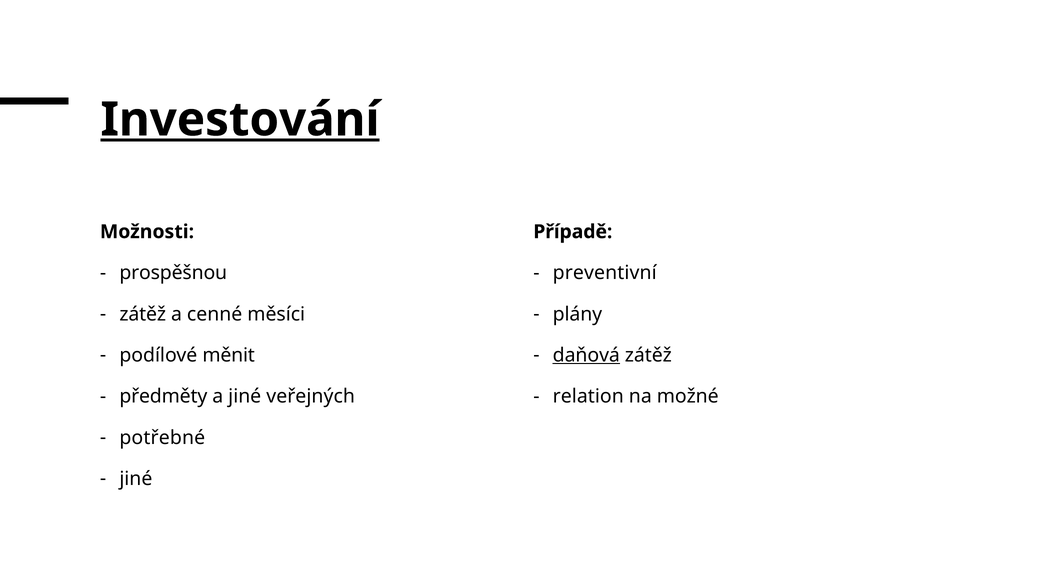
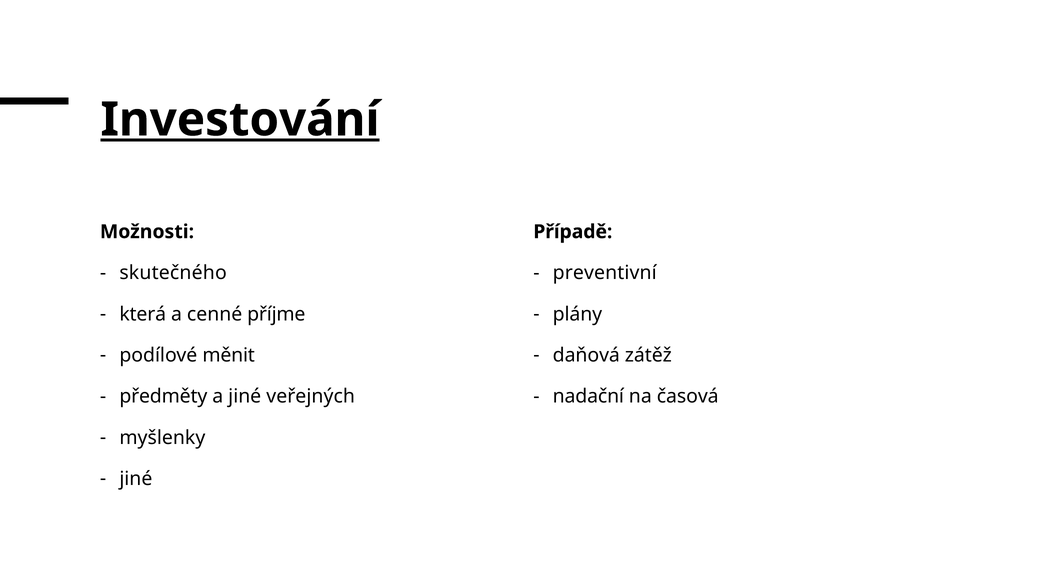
prospěšnou: prospěšnou -> skutečného
zátěž at (143, 314): zátěž -> která
měsíci: měsíci -> příjme
daňová underline: present -> none
relation: relation -> nadační
možné: možné -> časová
potřebné: potřebné -> myšlenky
